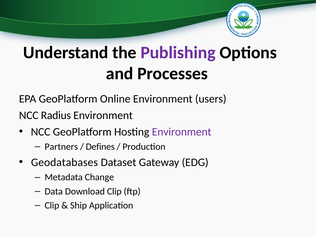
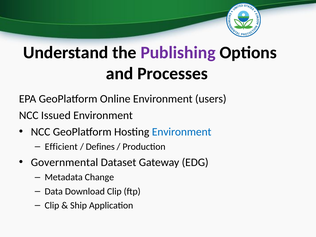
Radius: Radius -> Issued
Environment at (182, 132) colour: purple -> blue
Partners: Partners -> Efficient
Geodatabases: Geodatabases -> Governmental
